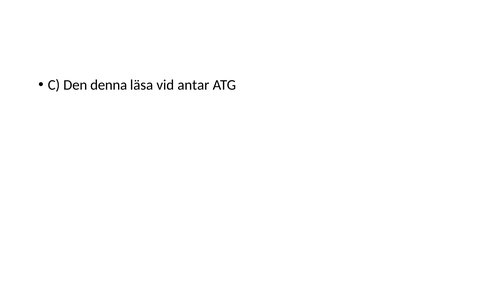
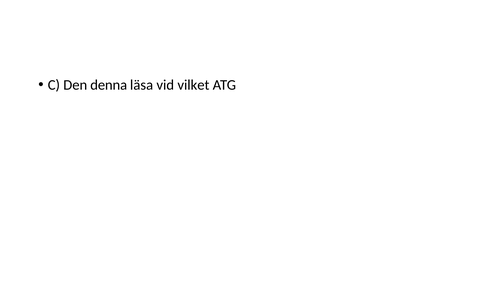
antar: antar -> vilket
